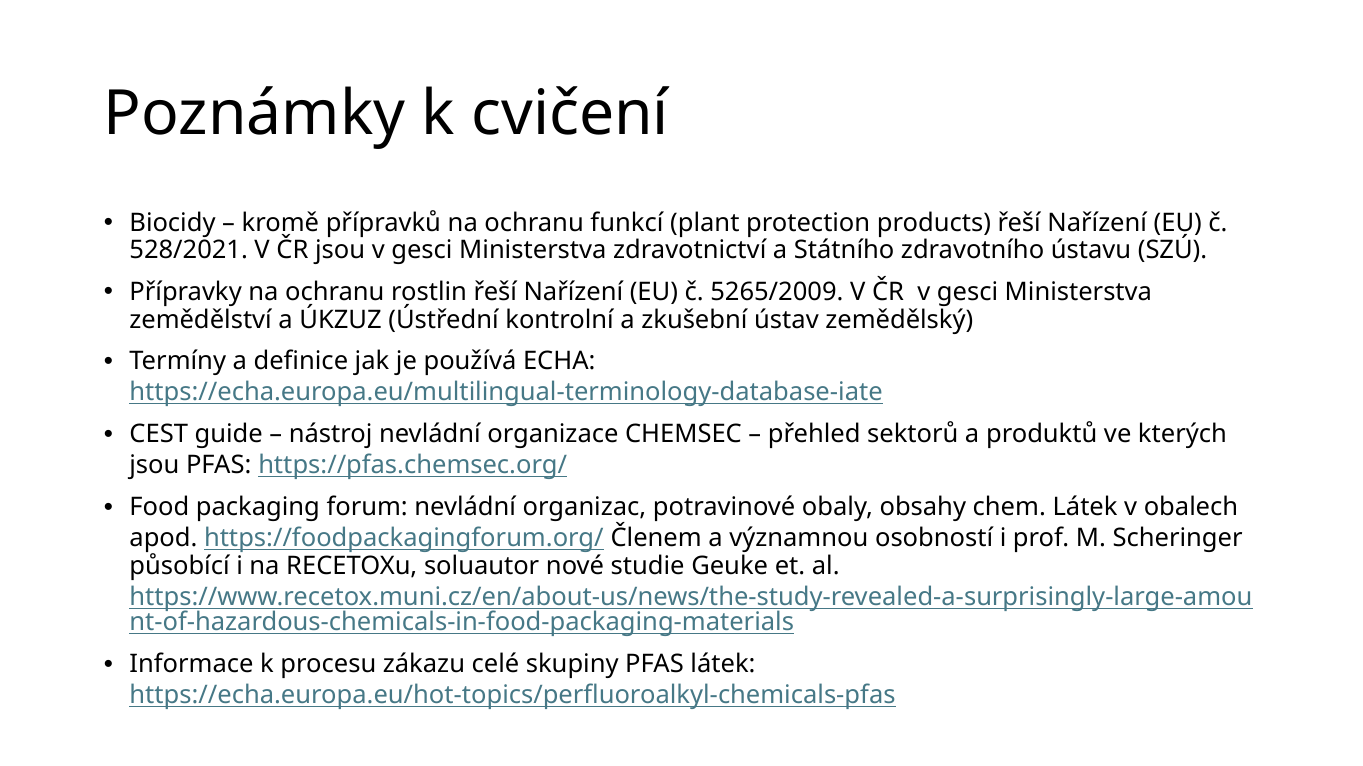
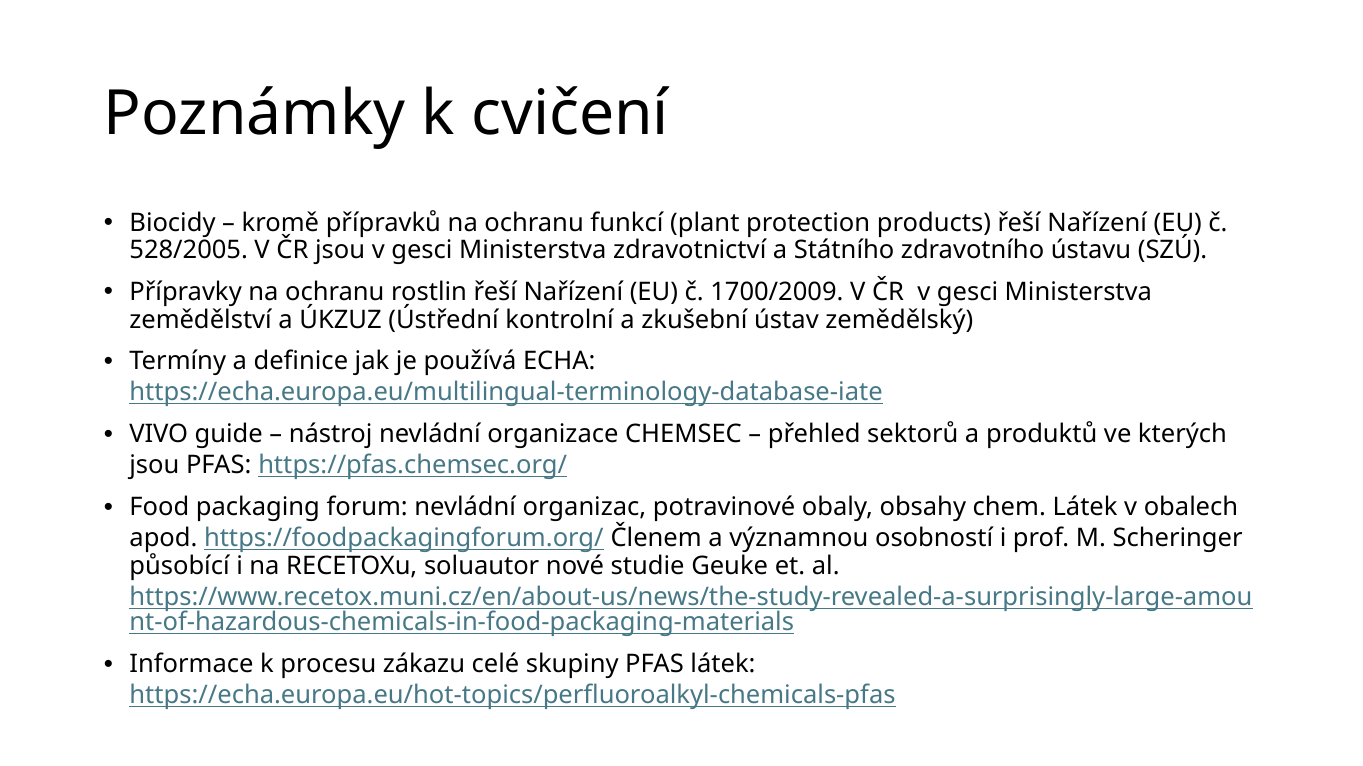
528/2021: 528/2021 -> 528/2005
5265/2009: 5265/2009 -> 1700/2009
CEST: CEST -> VIVO
